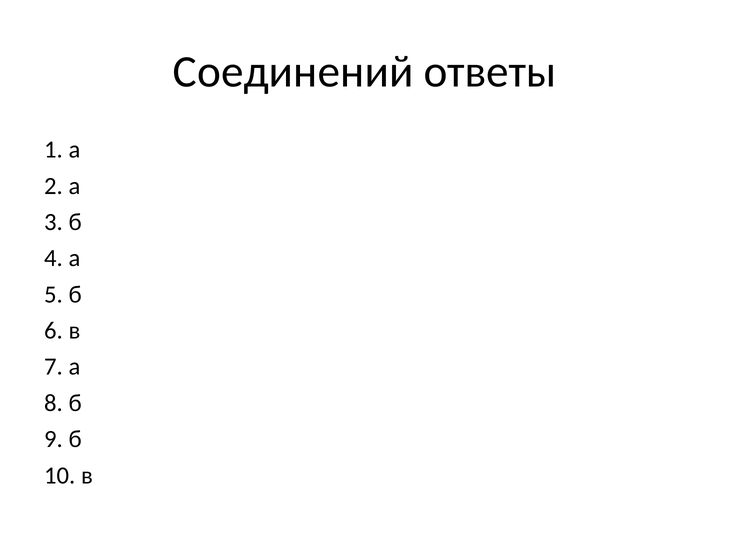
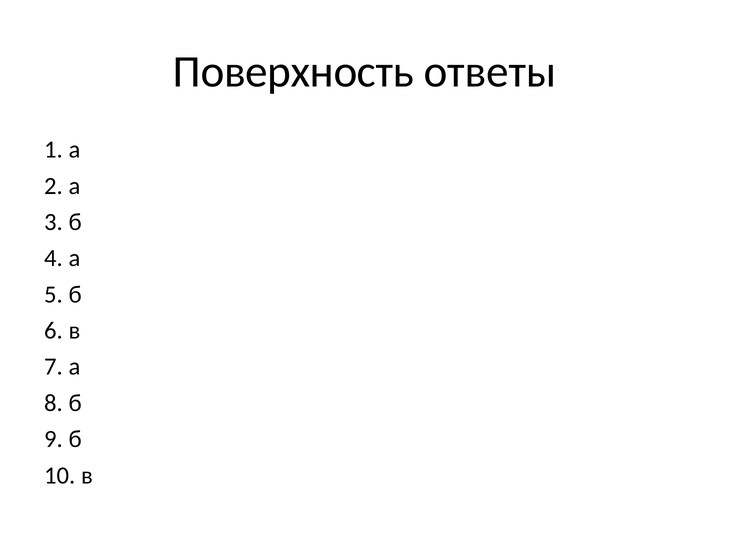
Соединений: Соединений -> Поверхность
